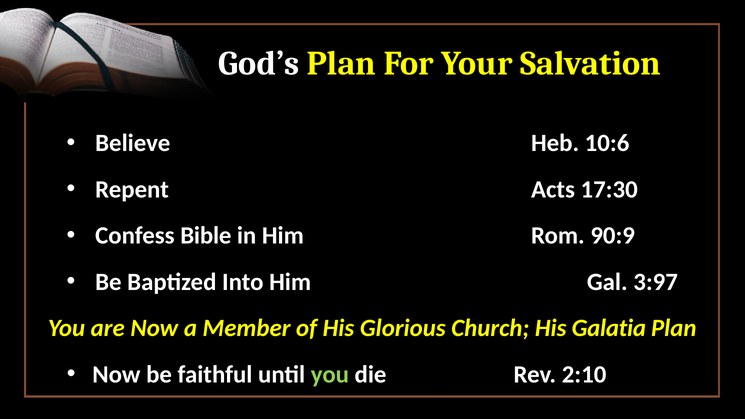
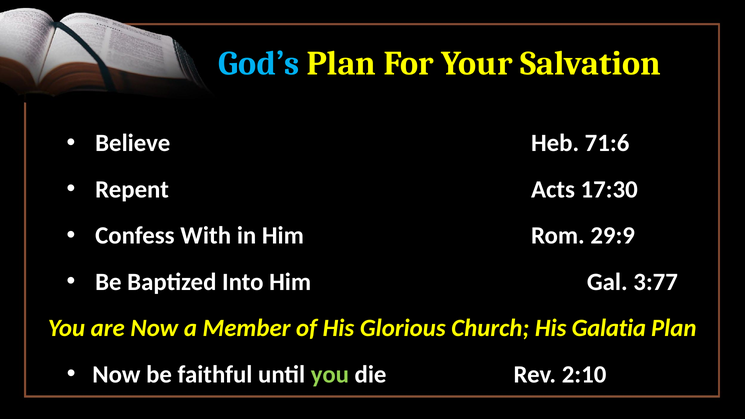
God’s colour: white -> light blue
10:6: 10:6 -> 71:6
Bible: Bible -> With
90:9: 90:9 -> 29:9
3:97: 3:97 -> 3:77
